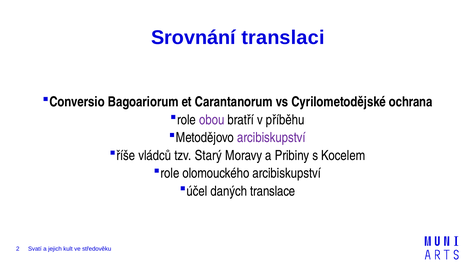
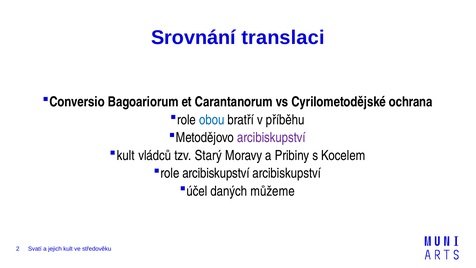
obou colour: purple -> blue
říše at (126, 155): říše -> kult
role olomouckého: olomouckého -> arcibiskupství
translace: translace -> můžeme
